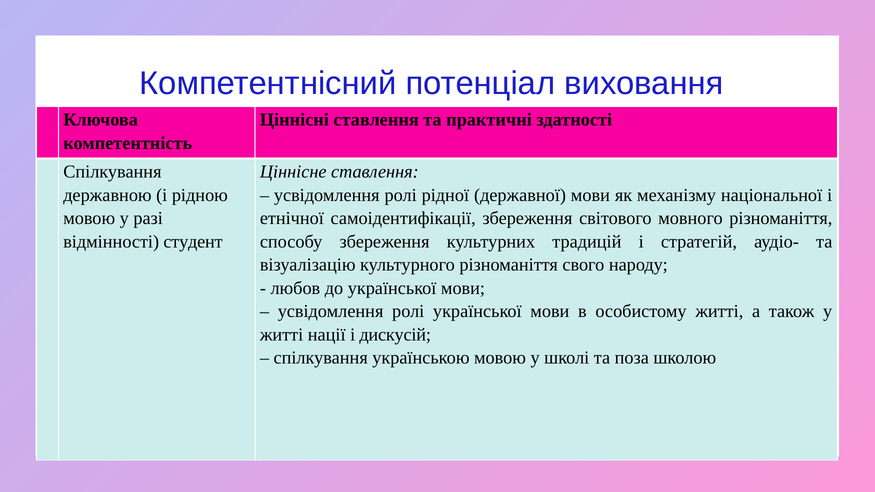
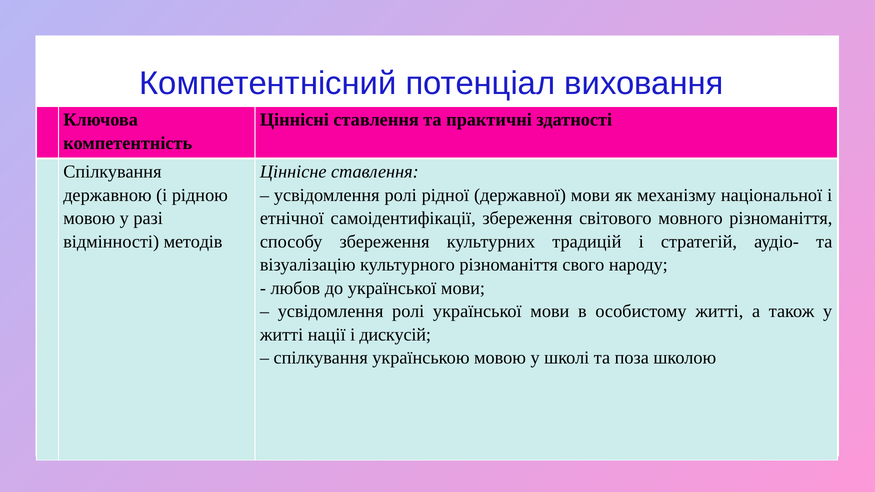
студент: студент -> методів
